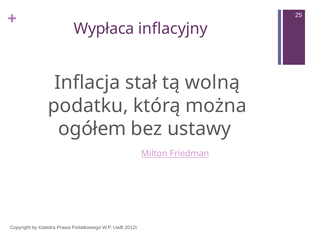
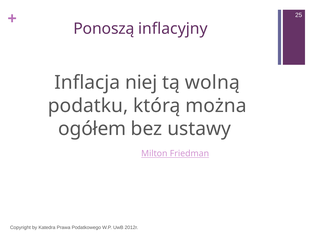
Wypłaca: Wypłaca -> Ponoszą
stał: stał -> niej
